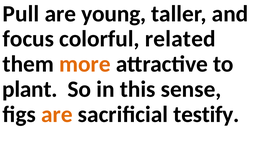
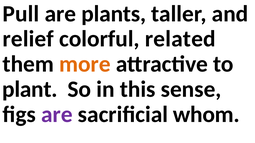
young: young -> plants
focus: focus -> relief
are at (57, 115) colour: orange -> purple
testify: testify -> whom
